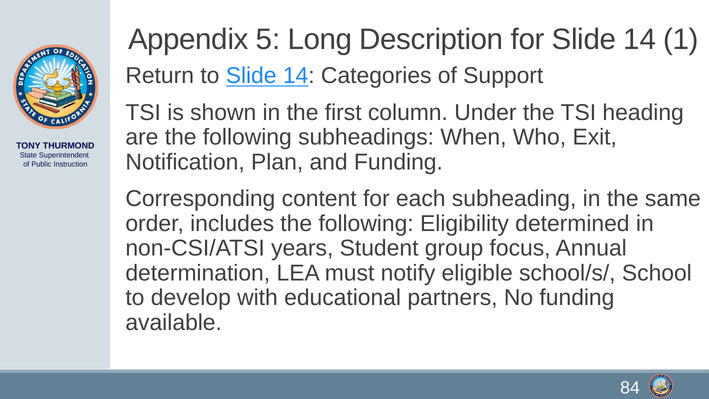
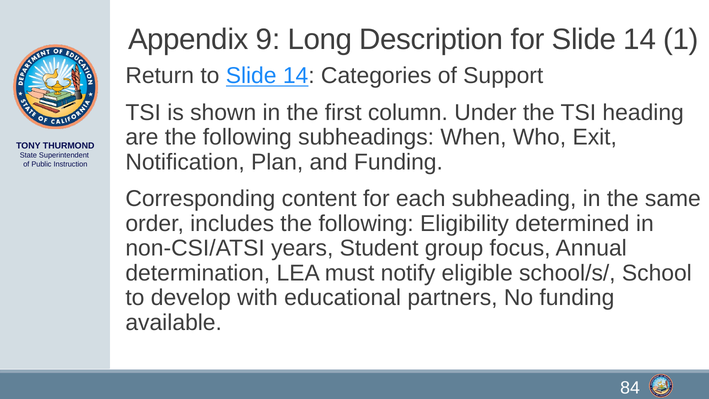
5: 5 -> 9
